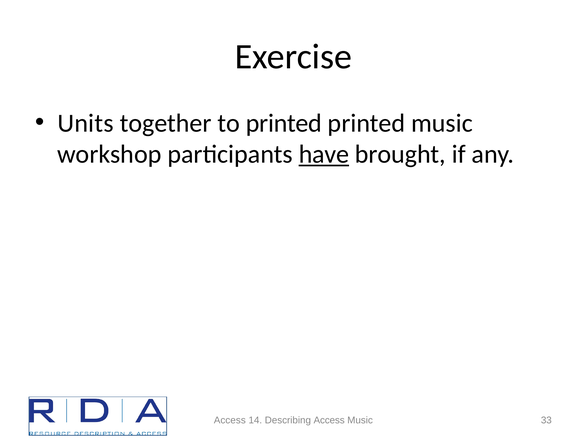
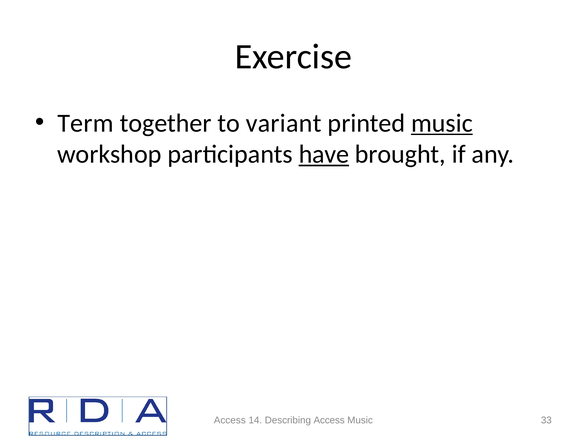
Units: Units -> Term
to printed: printed -> variant
music at (442, 123) underline: none -> present
